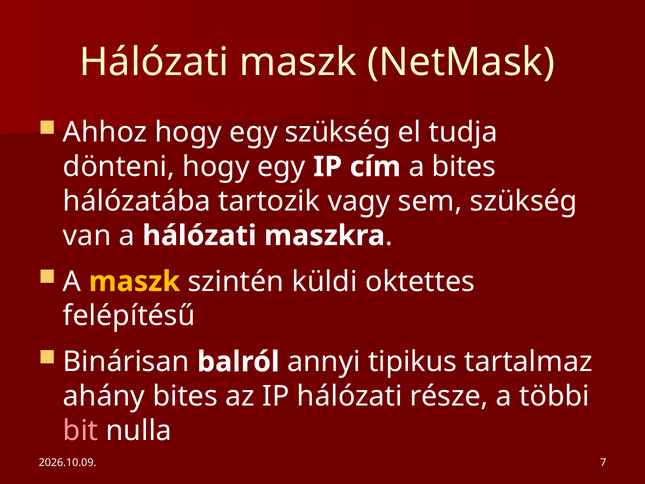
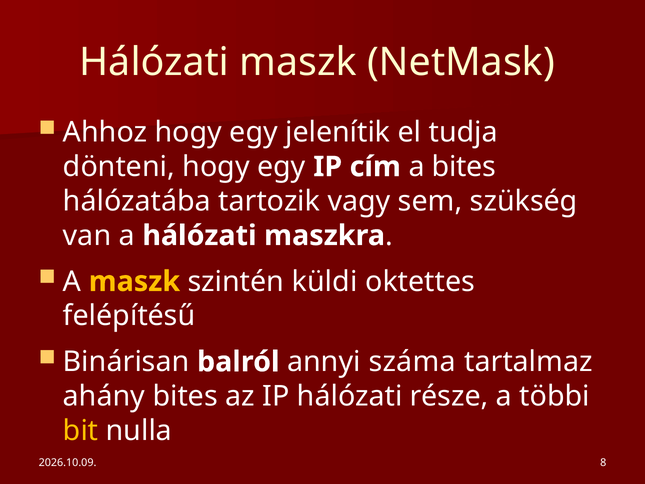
egy szükség: szükség -> jelenítik
tipikus: tipikus -> száma
bit colour: pink -> yellow
7: 7 -> 8
